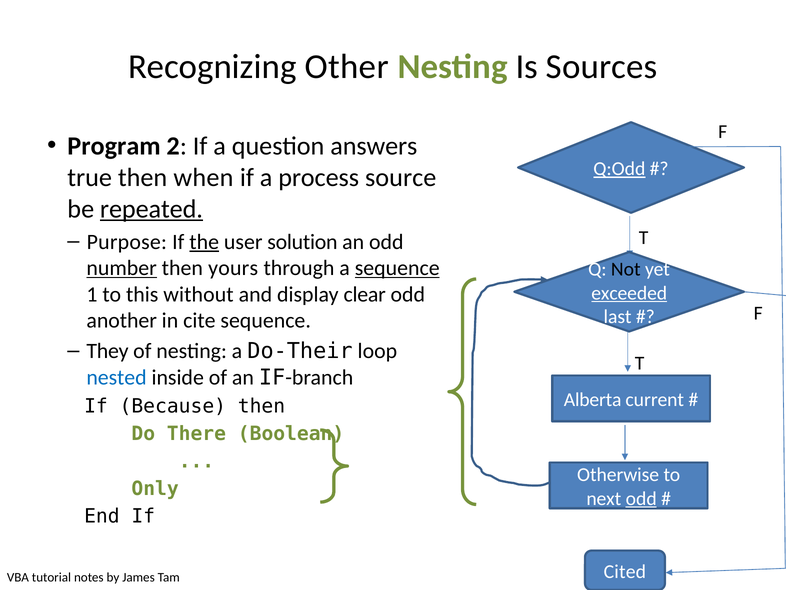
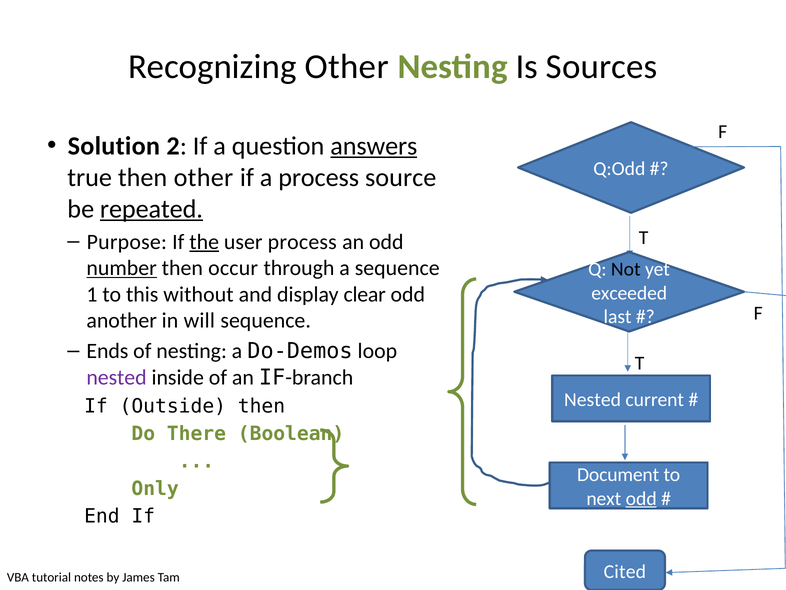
Program: Program -> Solution
answers underline: none -> present
Q:Odd underline: present -> none
then when: when -> other
user solution: solution -> process
yours: yours -> occur
sequence at (397, 268) underline: present -> none
exceeded underline: present -> none
cite: cite -> will
They: They -> Ends
Do-Their: Do-Their -> Do-Demos
nested at (117, 377) colour: blue -> purple
Alberta at (593, 399): Alberta -> Nested
Because: Because -> Outside
Otherwise: Otherwise -> Document
